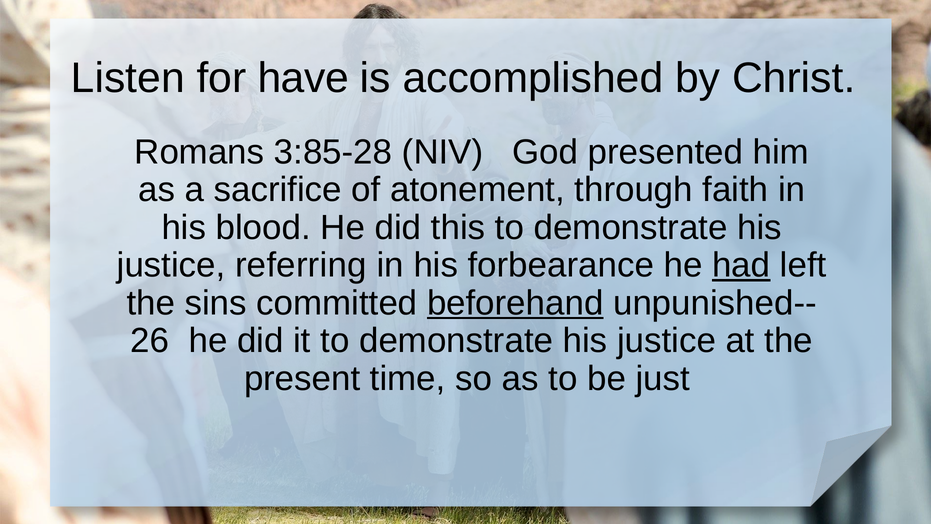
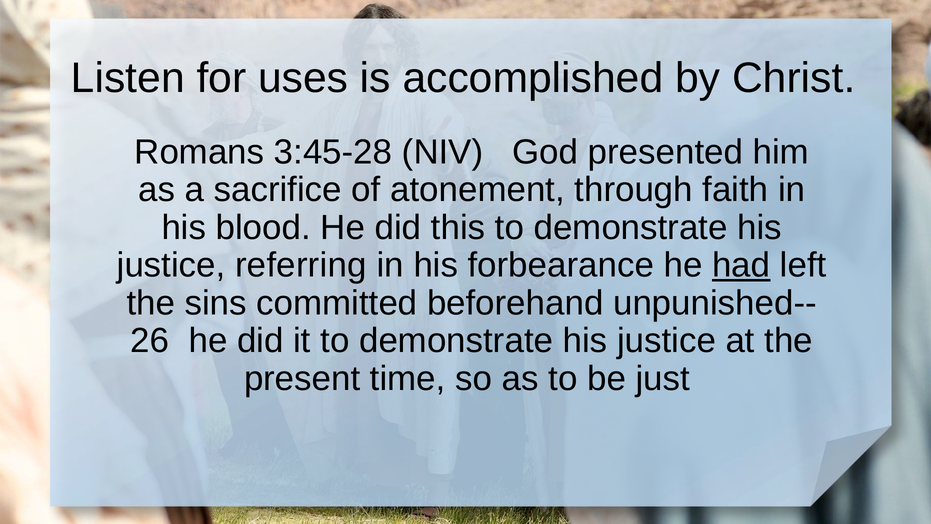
have: have -> uses
3:85-28: 3:85-28 -> 3:45-28
beforehand underline: present -> none
